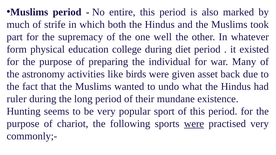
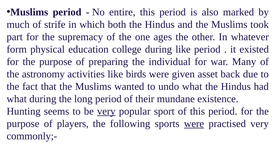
well: well -> ages
during diet: diet -> like
ruler at (17, 99): ruler -> what
very at (106, 111) underline: none -> present
chariot: chariot -> players
